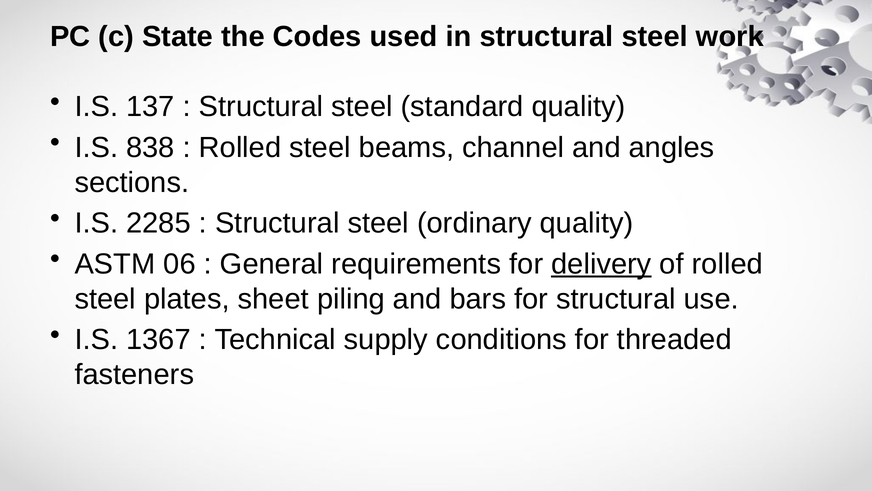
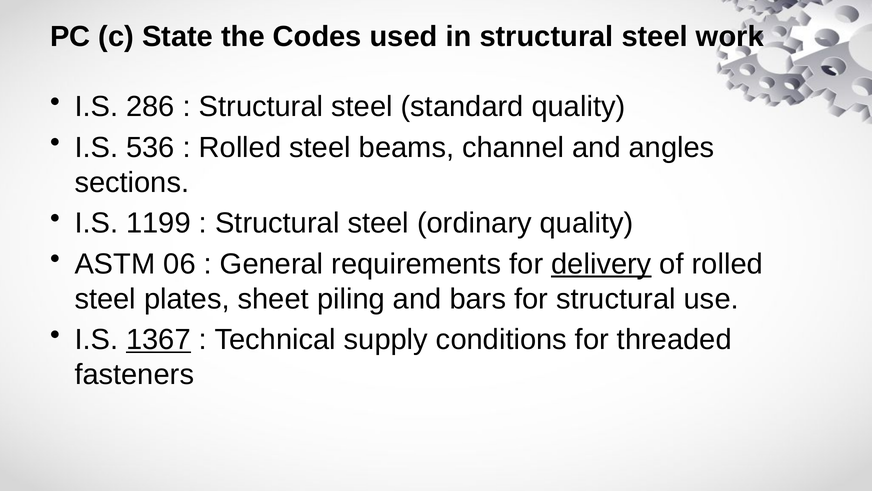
137: 137 -> 286
838: 838 -> 536
2285: 2285 -> 1199
1367 underline: none -> present
